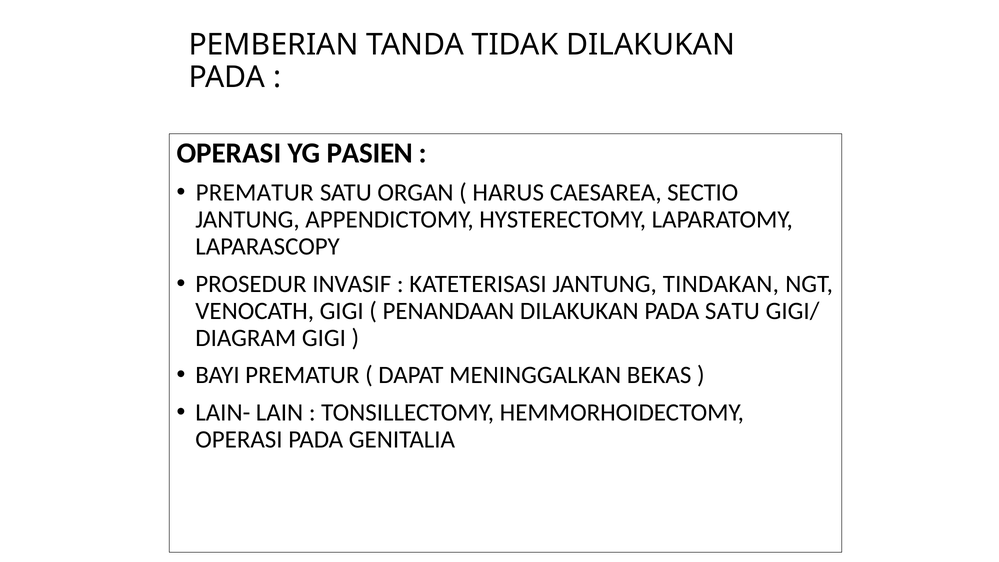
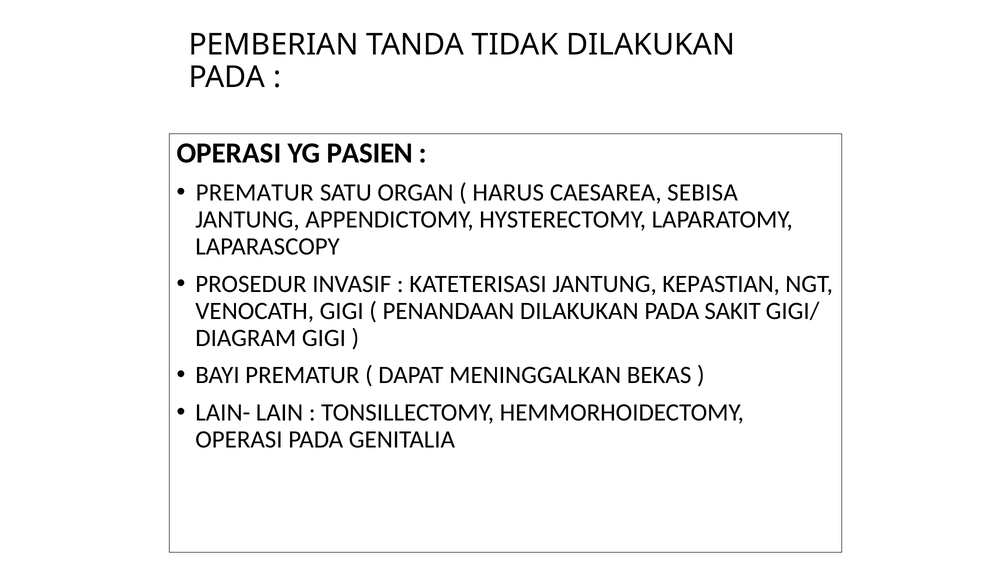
SECTIO: SECTIO -> SEBISA
TINDAKAN: TINDAKAN -> KEPASTIAN
PADA SATU: SATU -> SAKIT
